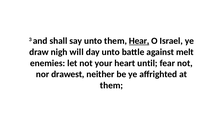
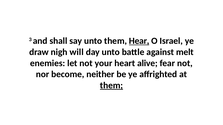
until: until -> alive
drawest: drawest -> become
them at (111, 86) underline: none -> present
